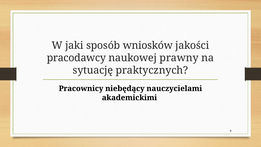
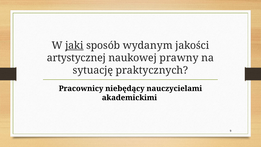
jaki underline: none -> present
wniosków: wniosków -> wydanym
pracodawcy: pracodawcy -> artystycznej
